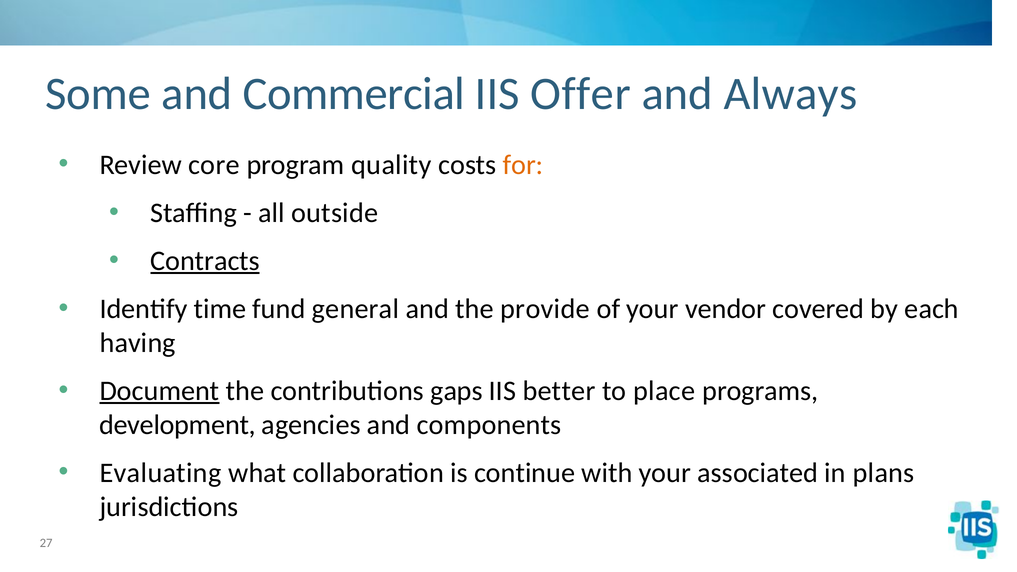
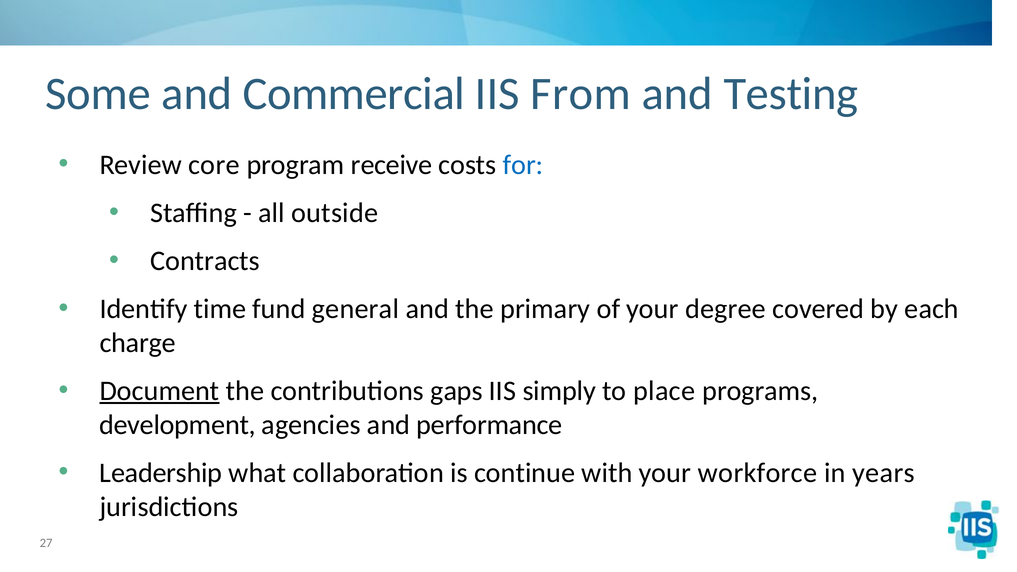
Offer: Offer -> From
Always: Always -> Testing
quality: quality -> receive
for colour: orange -> blue
Contracts underline: present -> none
provide: provide -> primary
vendor: vendor -> degree
having: having -> charge
better: better -> simply
components: components -> performance
Evaluating: Evaluating -> Leadership
associated: associated -> workforce
plans: plans -> years
